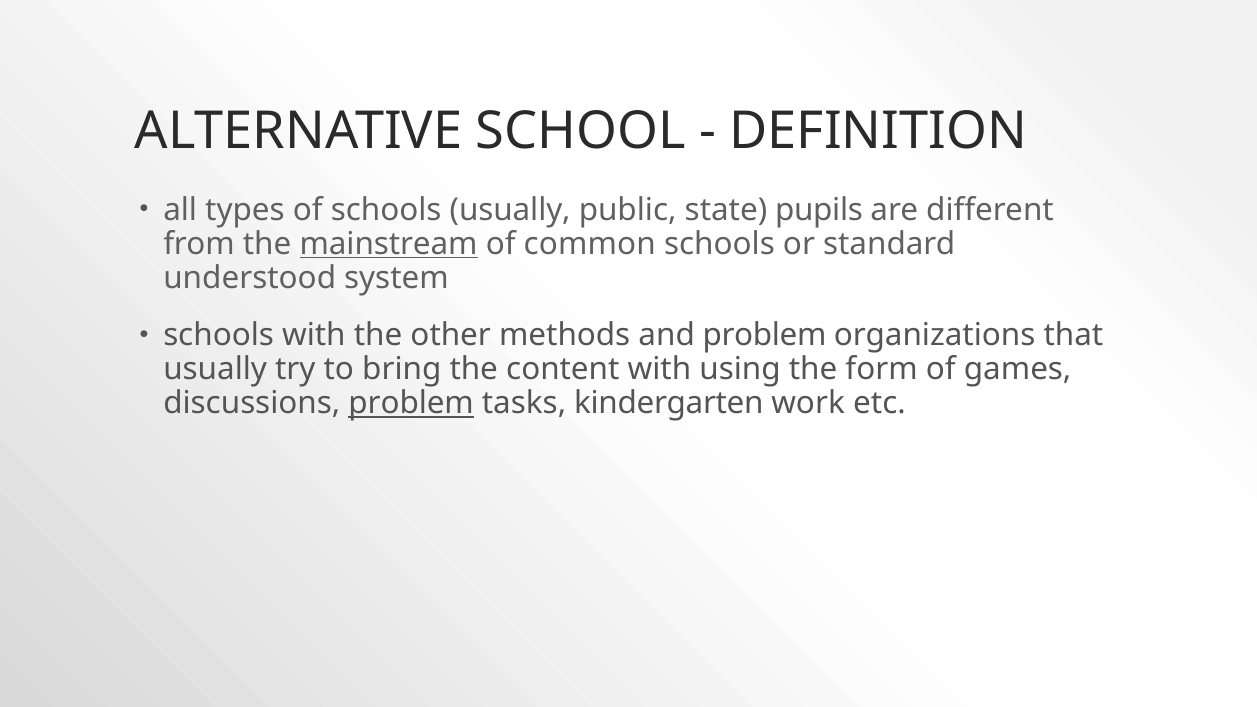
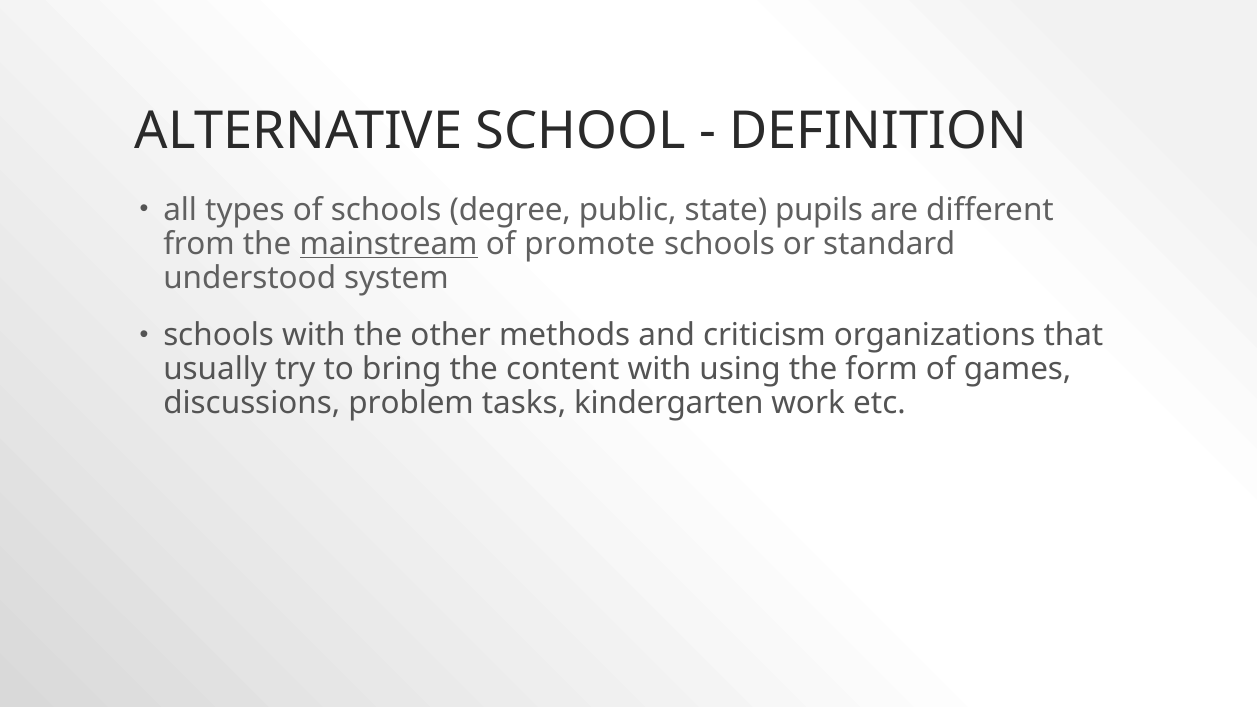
schools usually: usually -> degree
common: common -> promote
and problem: problem -> criticism
problem at (411, 403) underline: present -> none
